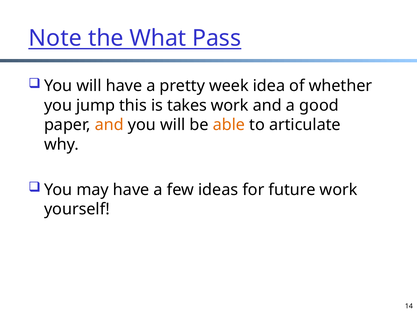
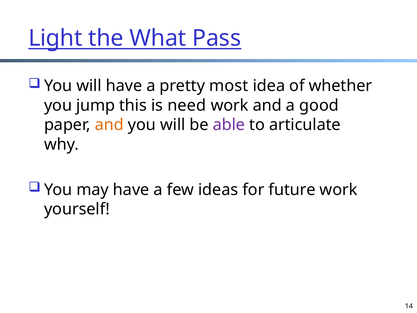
Note: Note -> Light
week: week -> most
takes: takes -> need
able colour: orange -> purple
